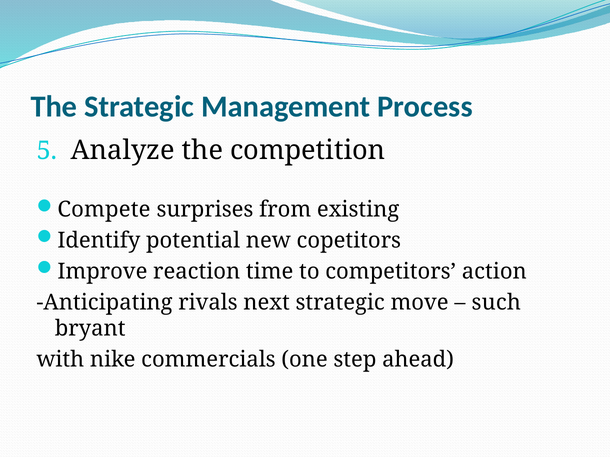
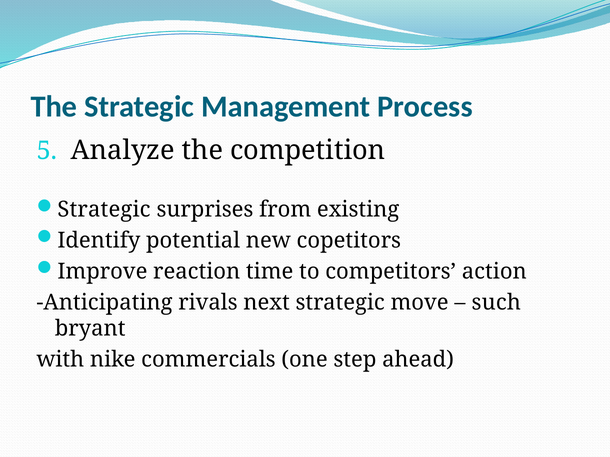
Compete at (104, 210): Compete -> Strategic
